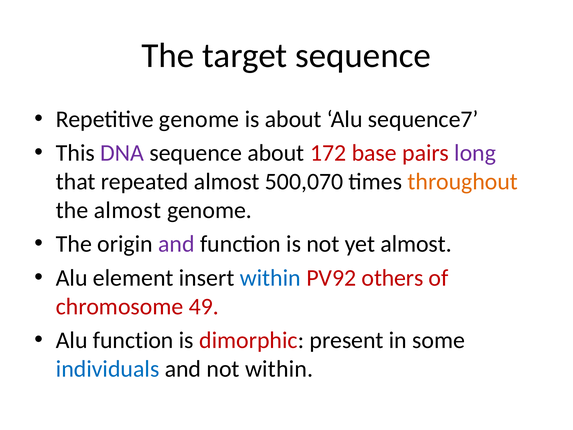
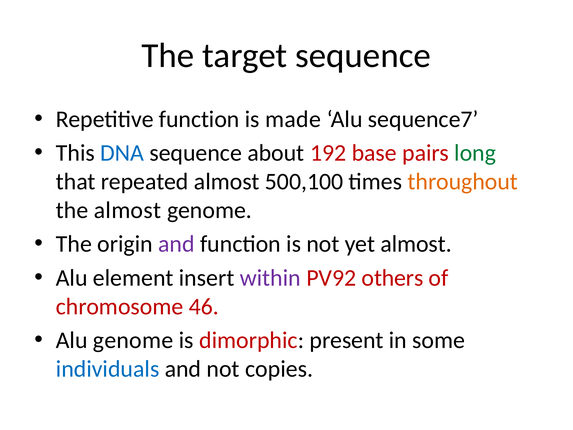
Repetitive genome: genome -> function
is about: about -> made
DNA colour: purple -> blue
172: 172 -> 192
long colour: purple -> green
500,070: 500,070 -> 500,100
within at (270, 278) colour: blue -> purple
49: 49 -> 46
Alu function: function -> genome
not within: within -> copies
